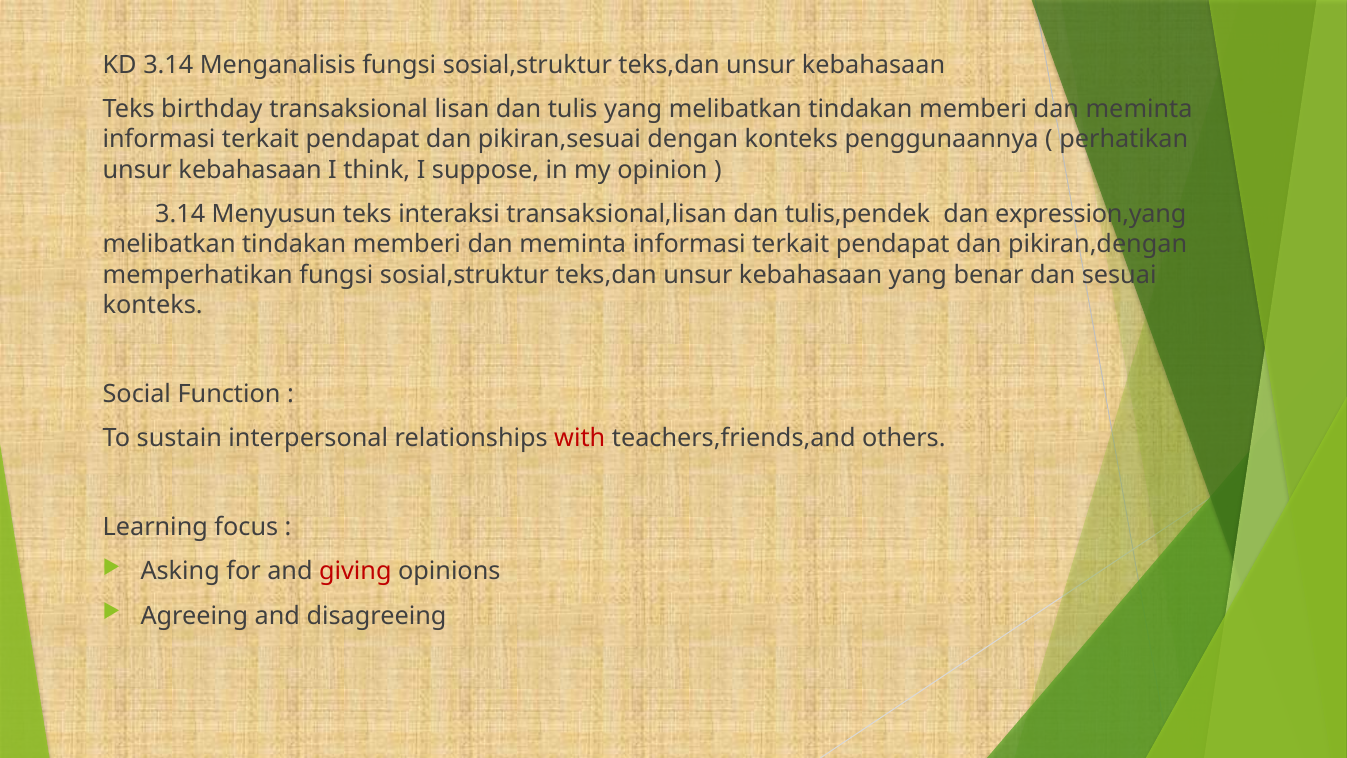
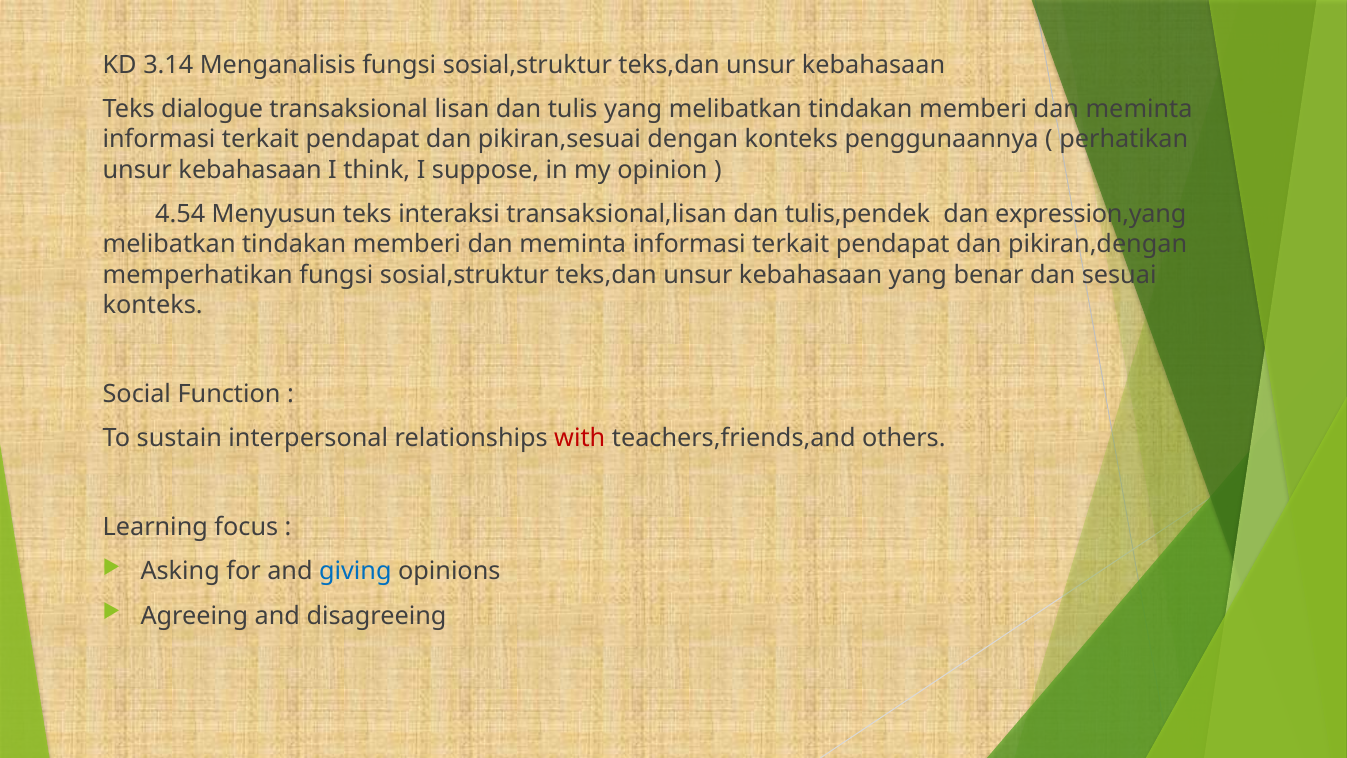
birthday: birthday -> dialogue
3.14 at (180, 214): 3.14 -> 4.54
giving colour: red -> blue
